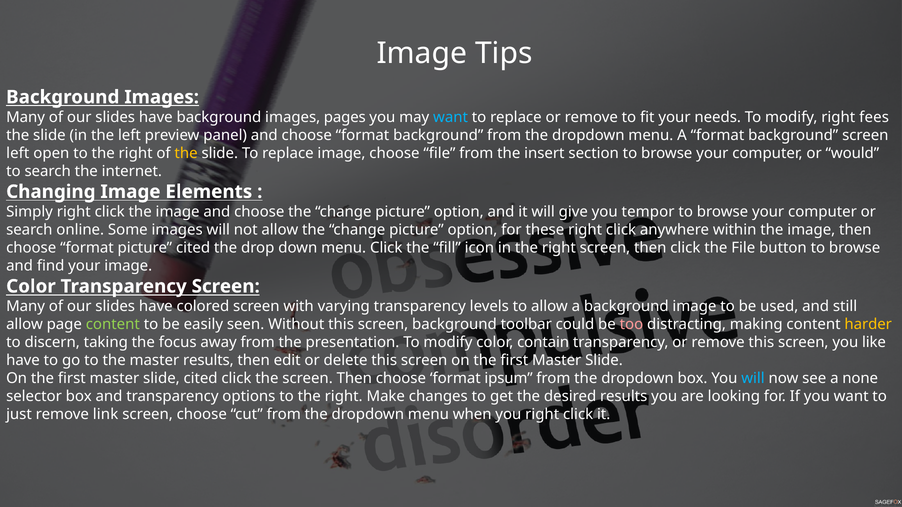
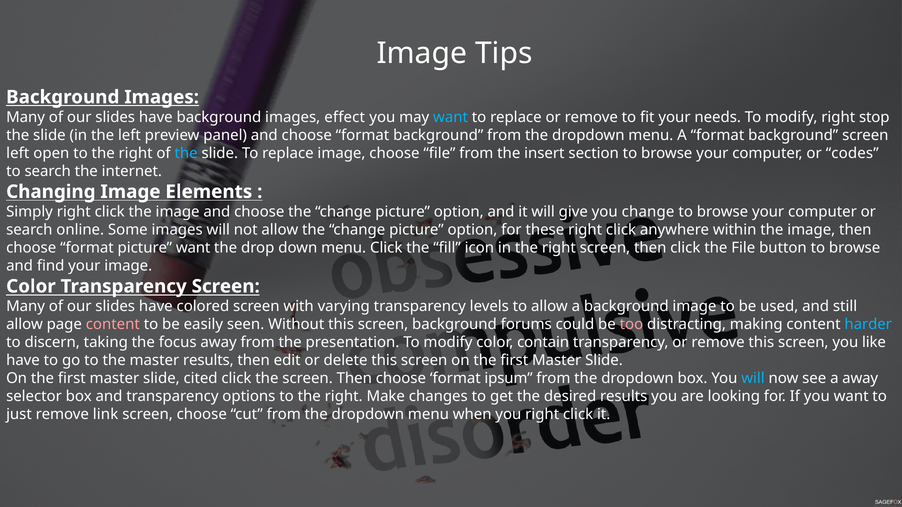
pages: pages -> effect
fees: fees -> stop
the at (186, 153) colour: yellow -> light blue
would: would -> codes
you tempor: tempor -> change
picture cited: cited -> want
content at (113, 325) colour: light green -> pink
toolbar: toolbar -> forums
harder colour: yellow -> light blue
a none: none -> away
